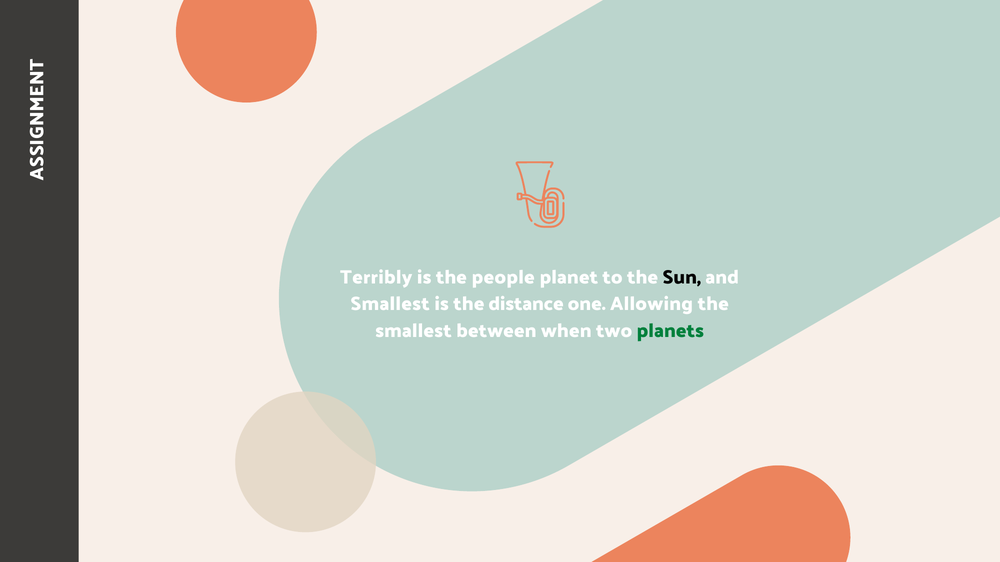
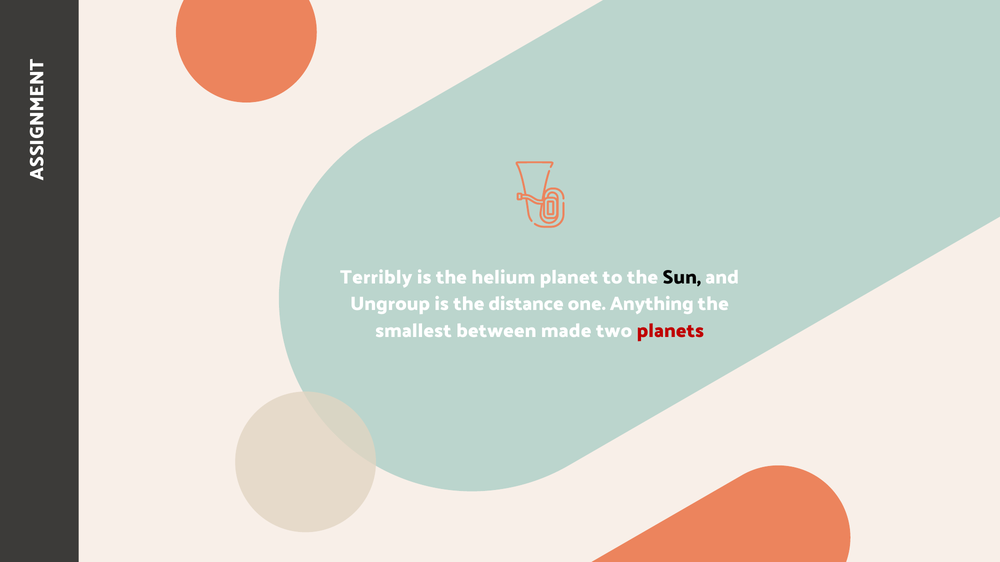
people: people -> helium
Smallest at (390, 304): Smallest -> Ungroup
Allowing: Allowing -> Anything
when: when -> made
planets colour: green -> red
